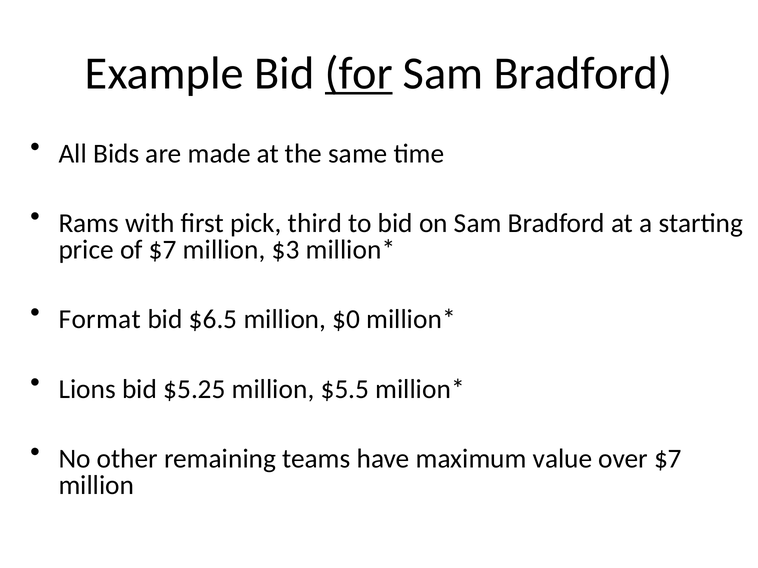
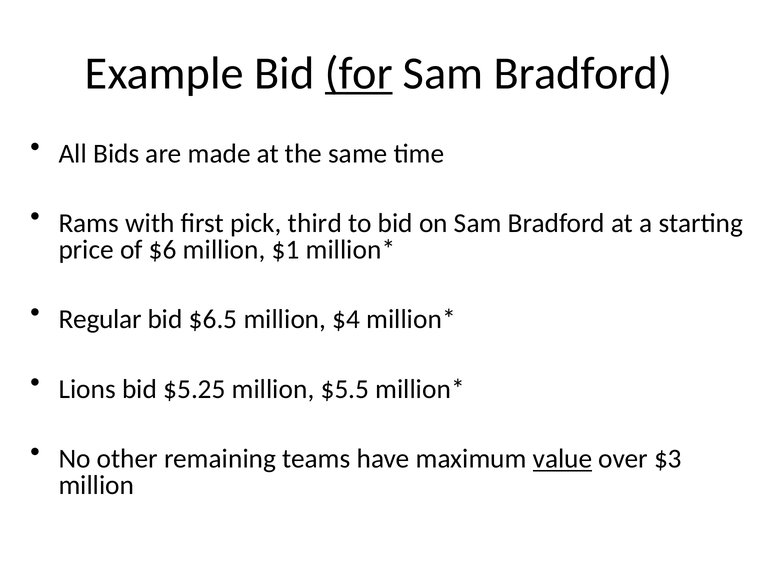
of $7: $7 -> $6
$3: $3 -> $1
Format: Format -> Regular
$0: $0 -> $4
value underline: none -> present
over $7: $7 -> $3
